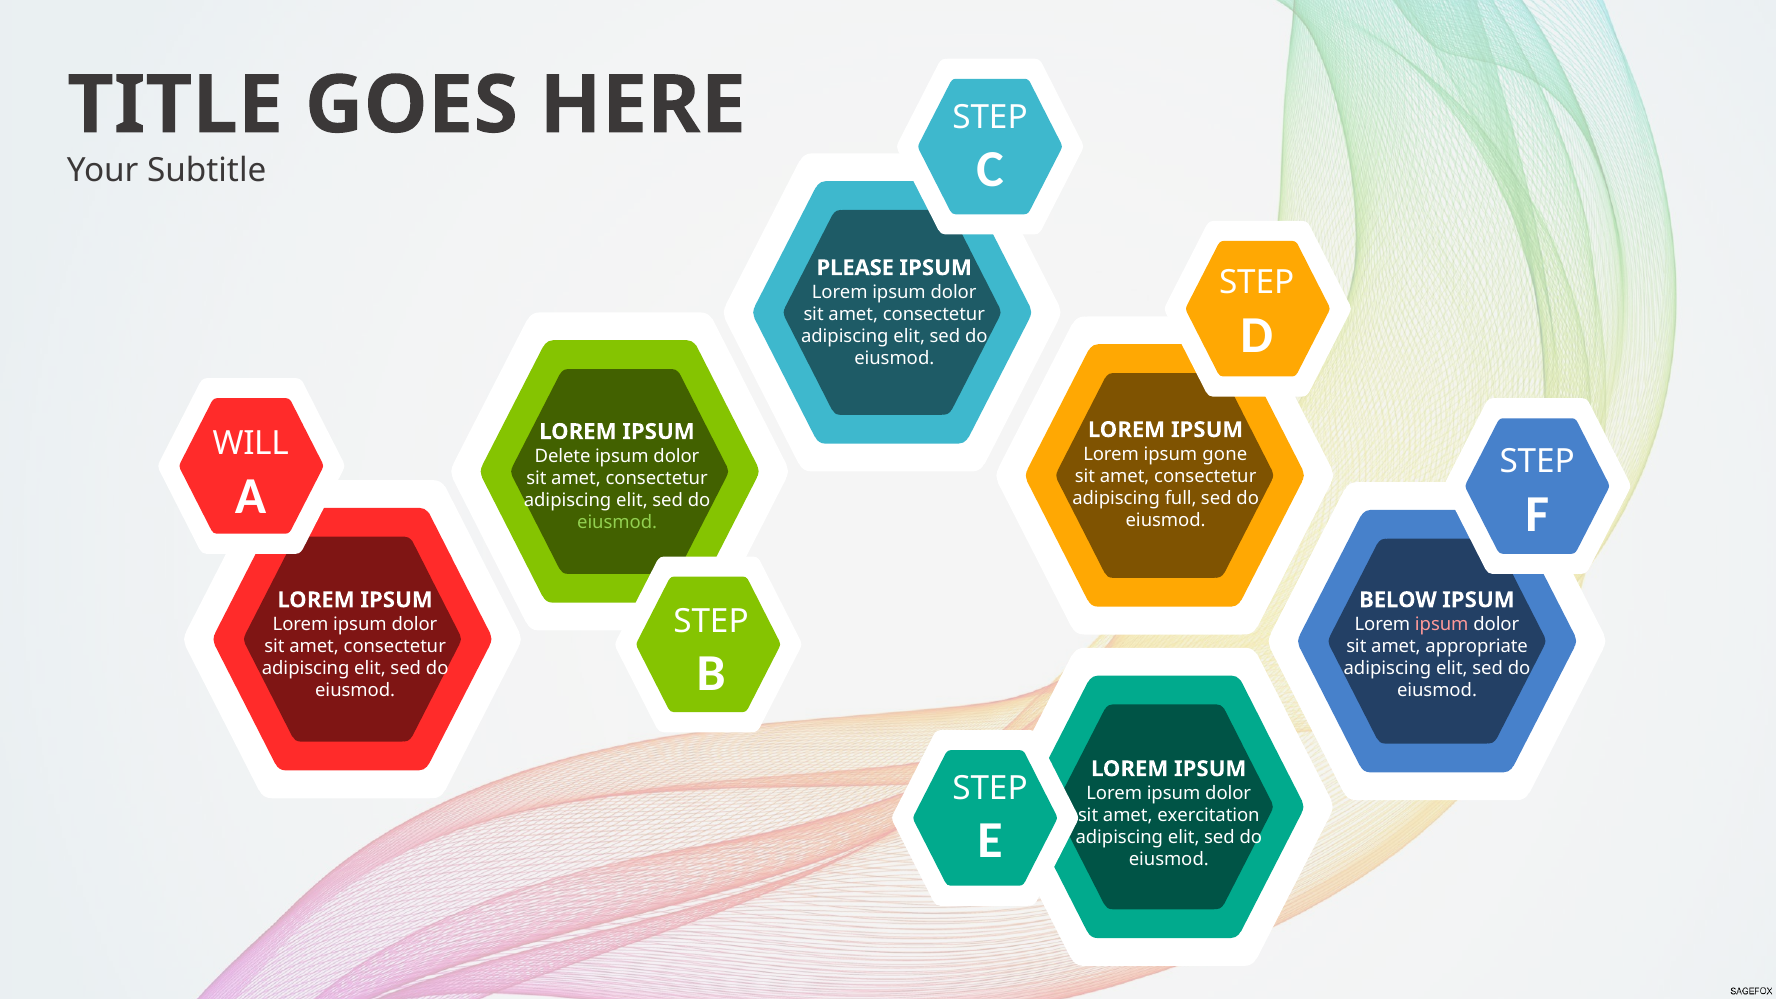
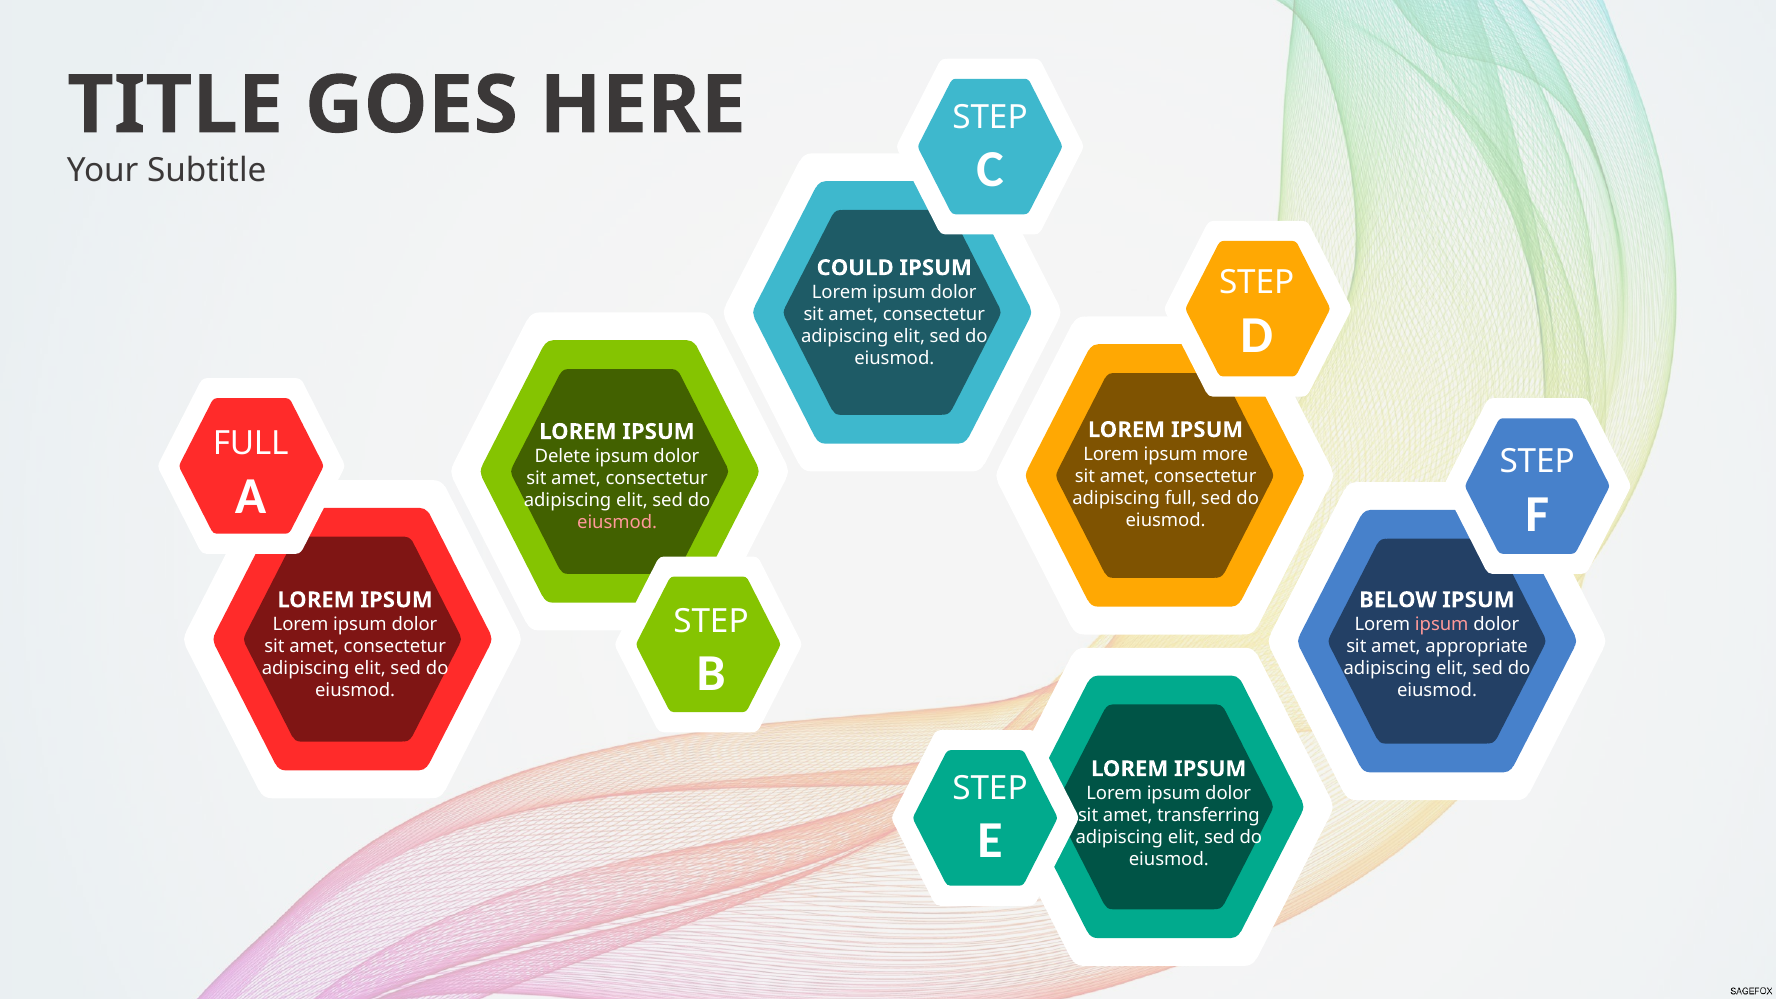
PLEASE: PLEASE -> COULD
WILL at (251, 444): WILL -> FULL
gone: gone -> more
eiusmod at (617, 523) colour: light green -> pink
exercitation: exercitation -> transferring
